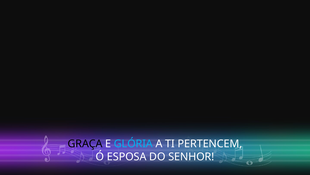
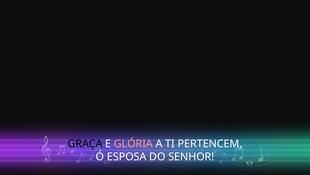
GLÓRIA colour: light blue -> pink
